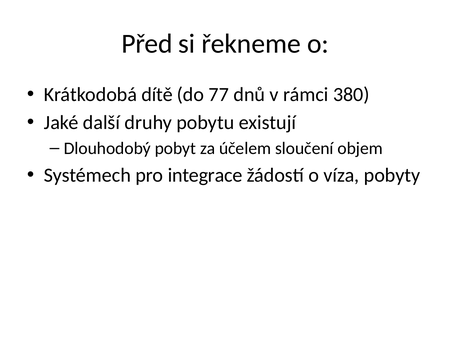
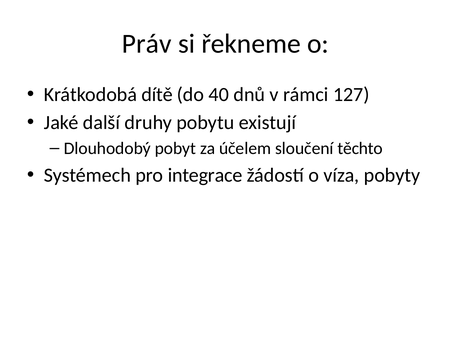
Před: Před -> Práv
77: 77 -> 40
380: 380 -> 127
objem: objem -> těchto
